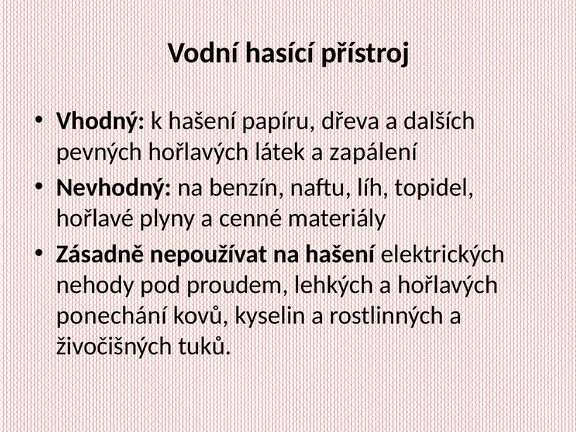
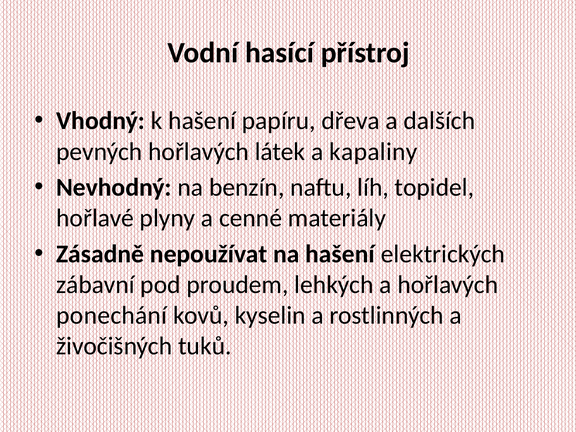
zapálení: zapálení -> kapaliny
nehody: nehody -> zábavní
